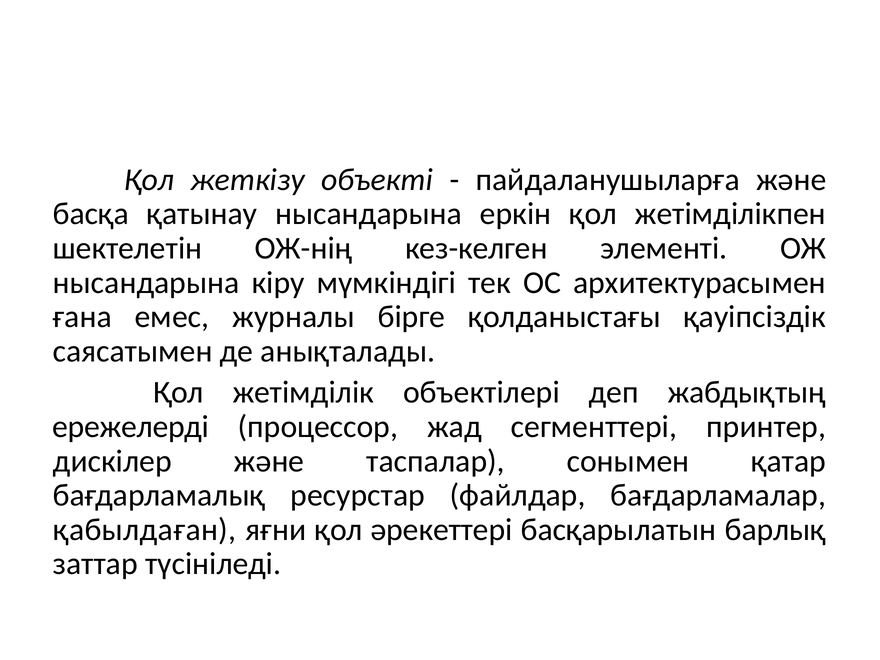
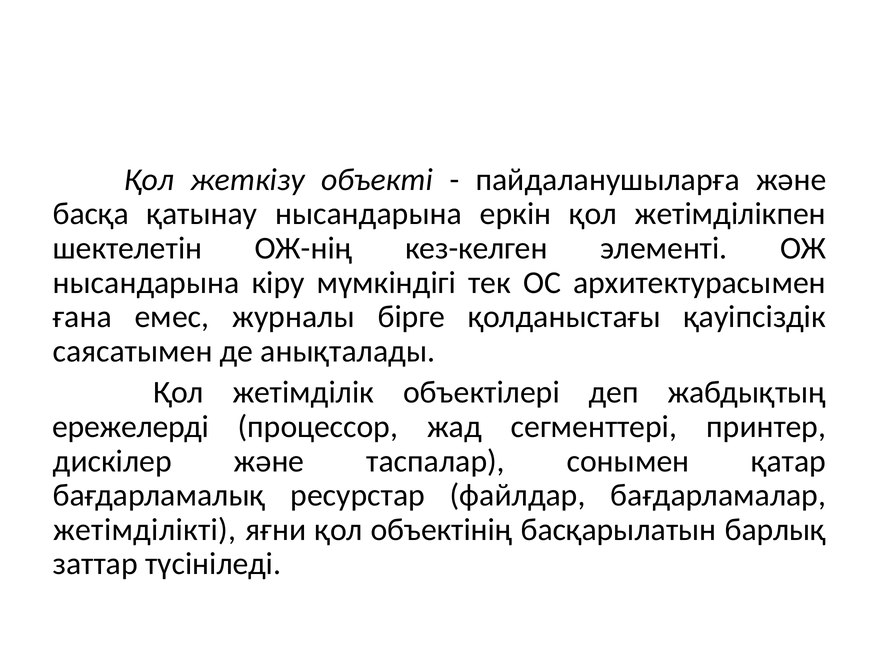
қабылдаған: қабылдаған -> жетімділікті
әрекеттері: әрекеттері -> объектінің
